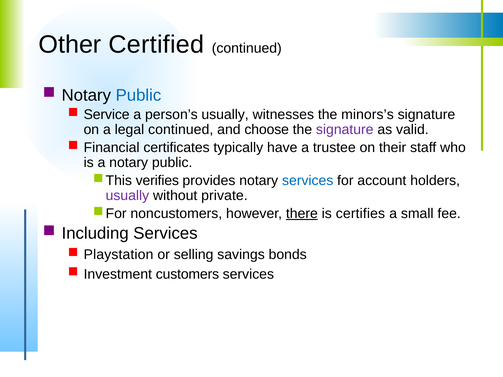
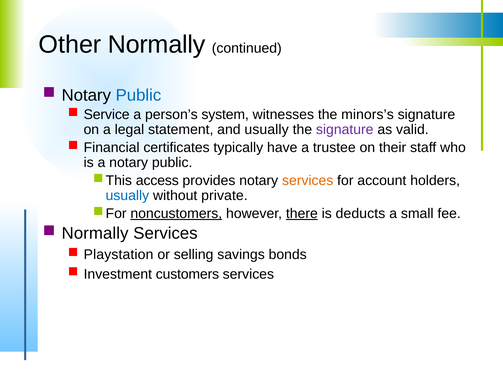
Other Certified: Certified -> Normally
person’s usually: usually -> system
legal continued: continued -> statement
and choose: choose -> usually
verifies: verifies -> access
services at (308, 181) colour: blue -> orange
usually at (127, 196) colour: purple -> blue
noncustomers underline: none -> present
certifies: certifies -> deducts
Including at (95, 234): Including -> Normally
